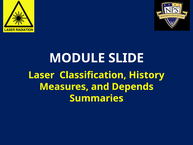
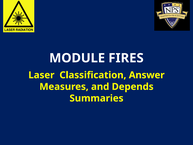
SLIDE: SLIDE -> FIRES
History: History -> Answer
